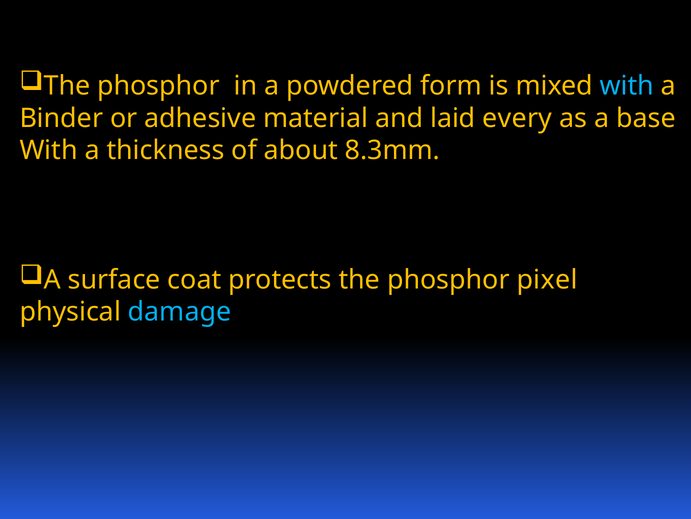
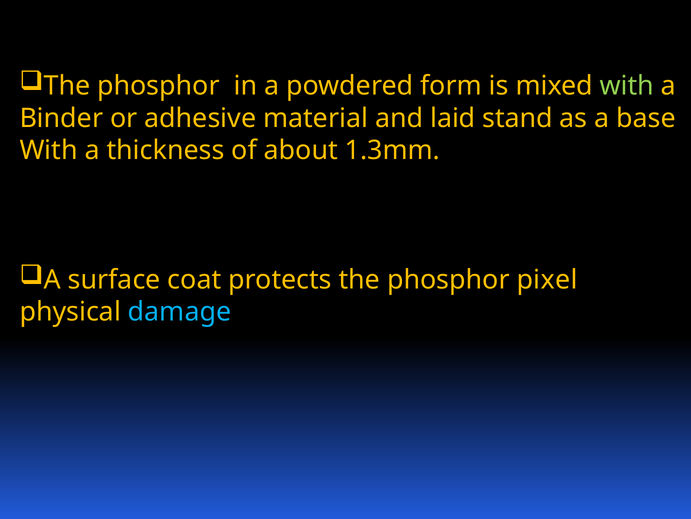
with at (627, 86) colour: light blue -> light green
every: every -> stand
8.3mm: 8.3mm -> 1.3mm
